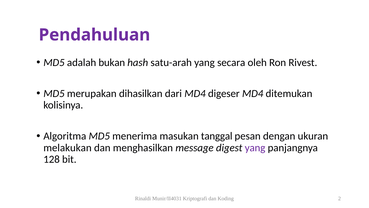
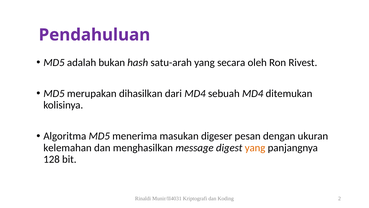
digeser: digeser -> sebuah
tanggal: tanggal -> digeser
melakukan: melakukan -> kelemahan
yang at (255, 147) colour: purple -> orange
